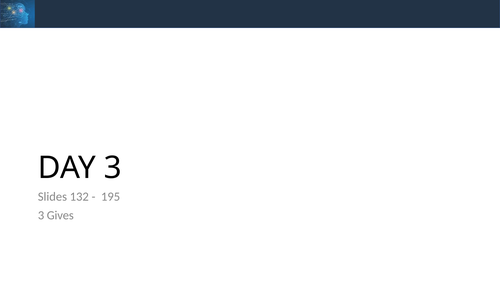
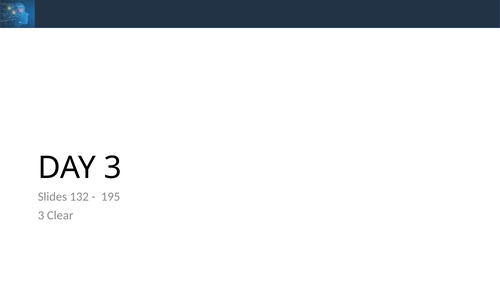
Gives: Gives -> Clear
